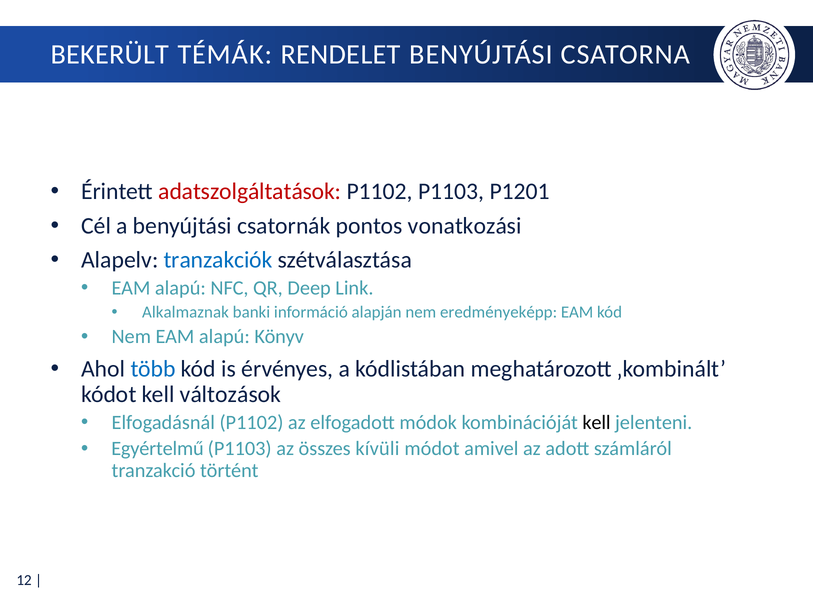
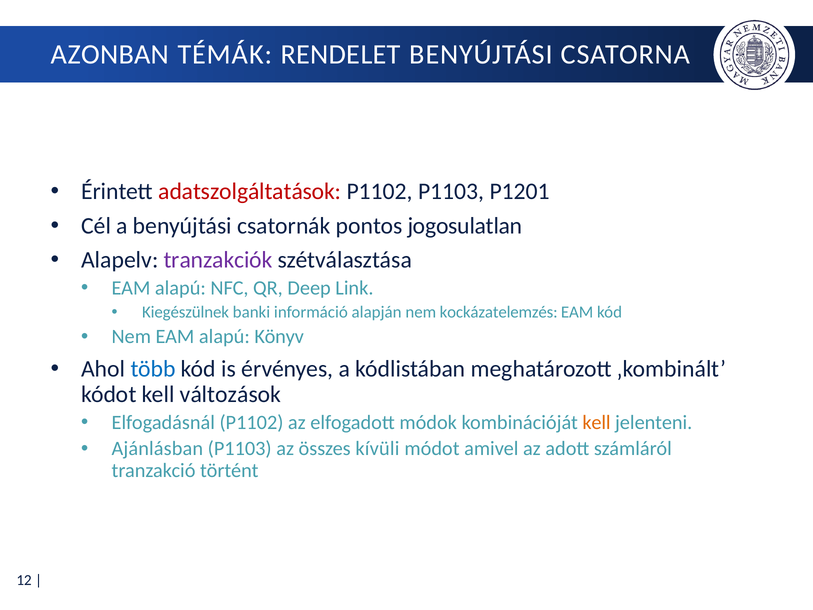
BEKERÜLT: BEKERÜLT -> AZONBAN
vonatkozási: vonatkozási -> jogosulatlan
tranzakciók colour: blue -> purple
Alkalmaznak: Alkalmaznak -> Kiegészülnek
eredményeképp: eredményeképp -> kockázatelemzés
kell at (596, 422) colour: black -> orange
Egyértelmű: Egyértelmű -> Ajánlásban
